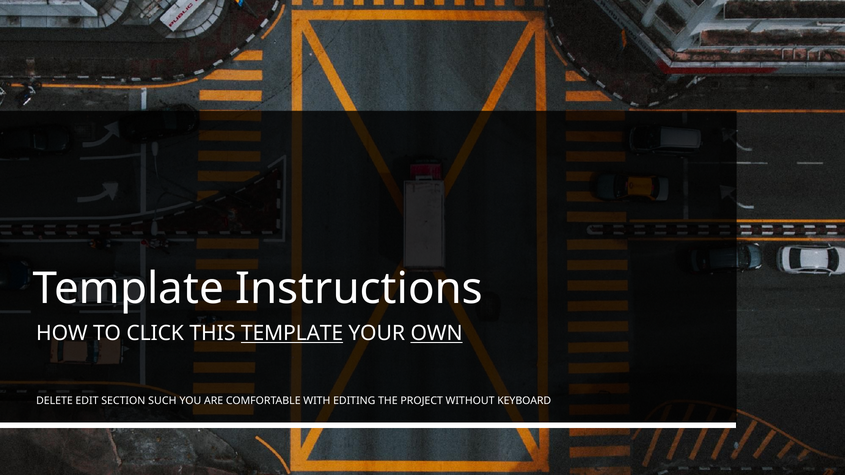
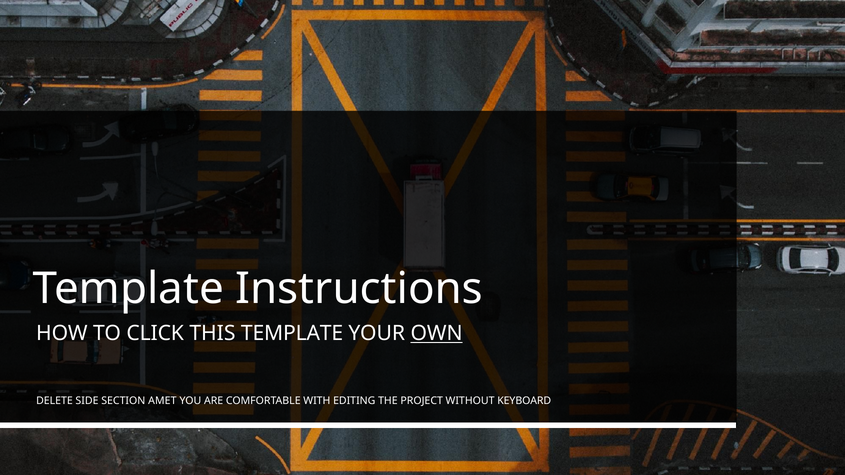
TEMPLATE at (292, 334) underline: present -> none
EDIT: EDIT -> SIDE
SUCH: SUCH -> AMET
